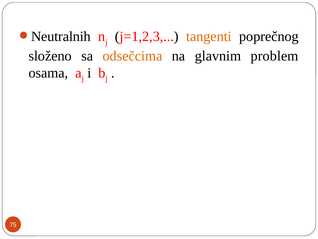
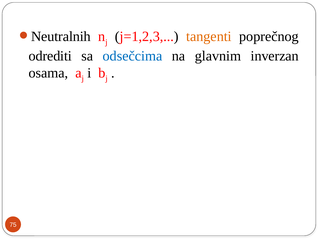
složeno: složeno -> odrediti
odsečcima colour: orange -> blue
problem: problem -> inverzan
